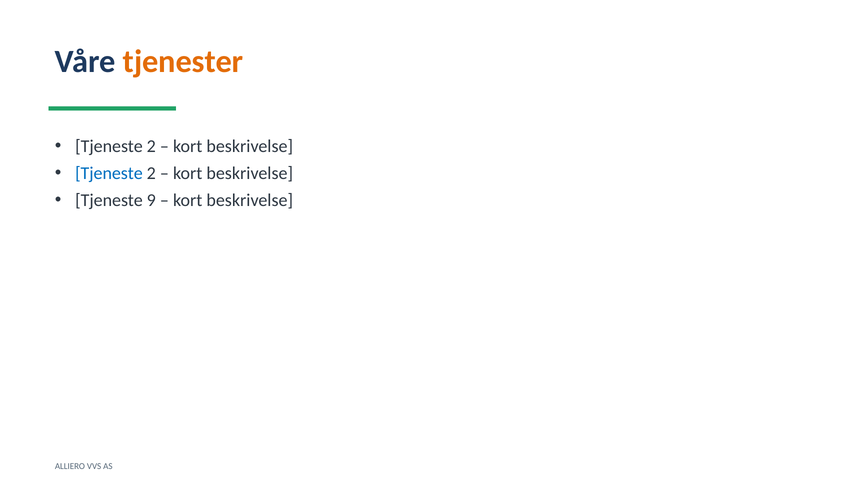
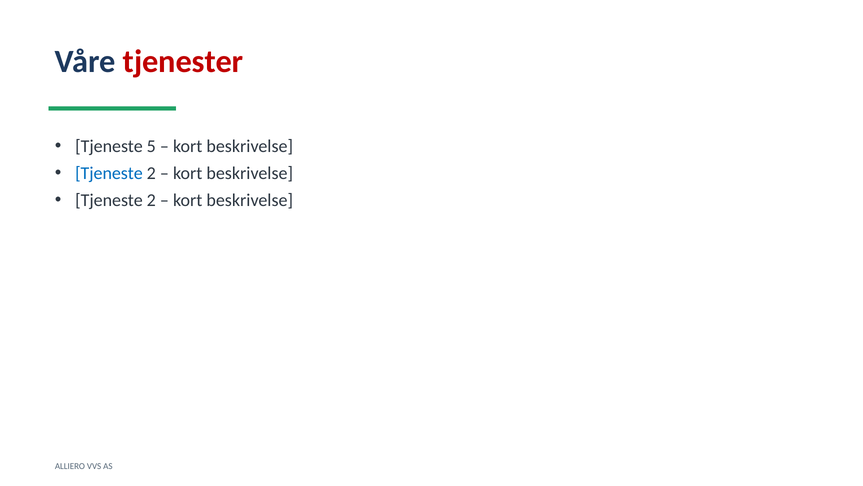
tjenester colour: orange -> red
2 at (151, 146): 2 -> 5
9 at (151, 200): 9 -> 2
